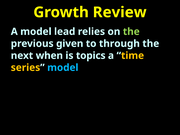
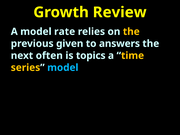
lead: lead -> rate
the at (131, 32) colour: light green -> yellow
through: through -> answers
when: when -> often
